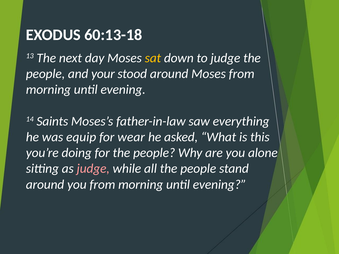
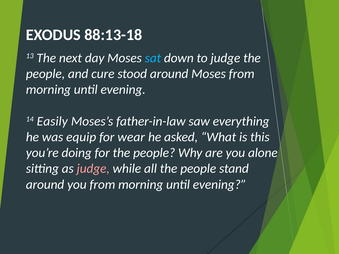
60:13-18: 60:13-18 -> 88:13-18
sat colour: yellow -> light blue
your: your -> cure
Saints: Saints -> Easily
